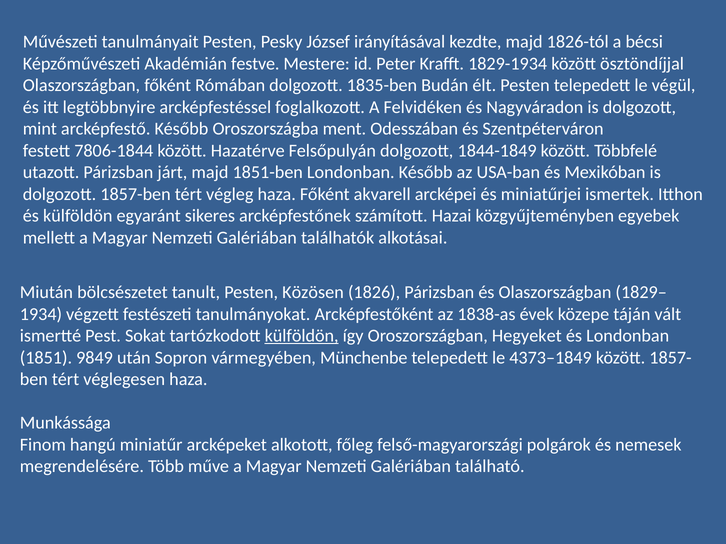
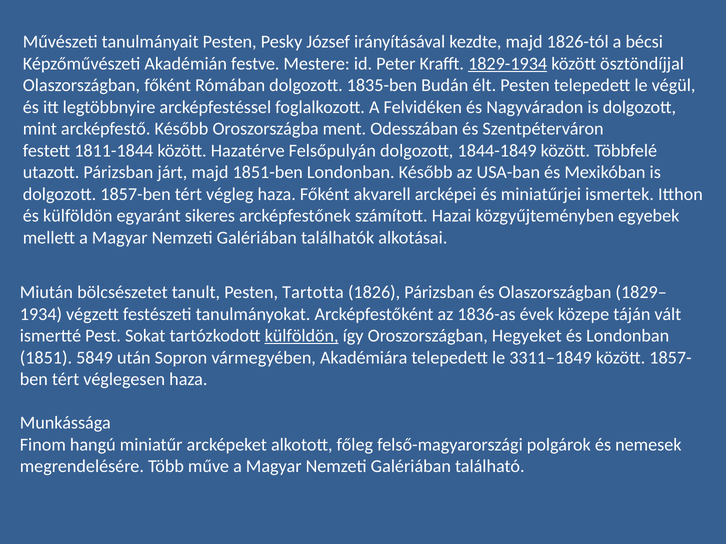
1829-1934 underline: none -> present
7806-1844: 7806-1844 -> 1811-1844
Közösen: Közösen -> Tartotta
1838-as: 1838-as -> 1836-as
9849: 9849 -> 5849
Münchenbe: Münchenbe -> Akadémiára
4373–1849: 4373–1849 -> 3311–1849
